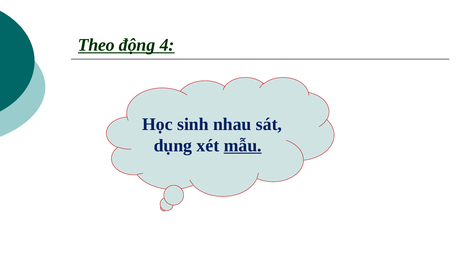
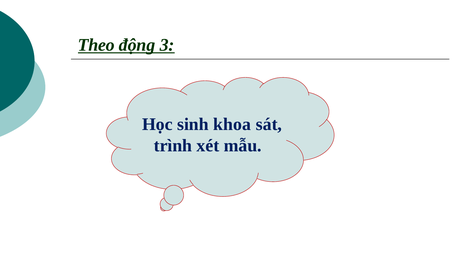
4: 4 -> 3
nhau: nhau -> khoa
dụng: dụng -> trình
mẫu underline: present -> none
